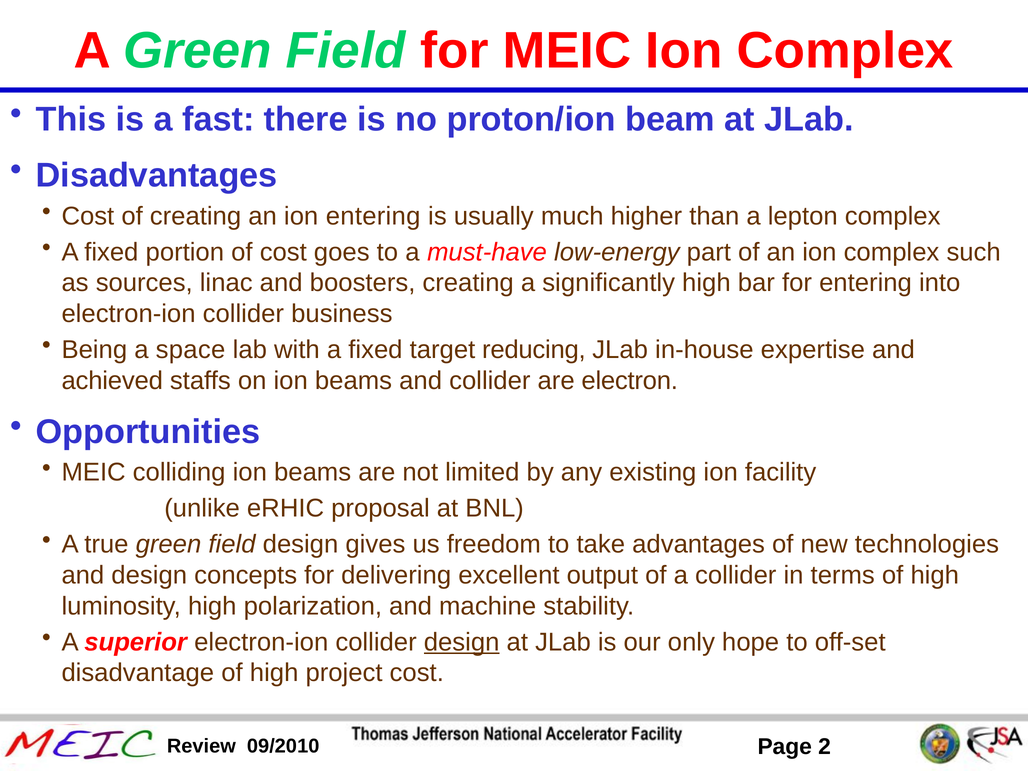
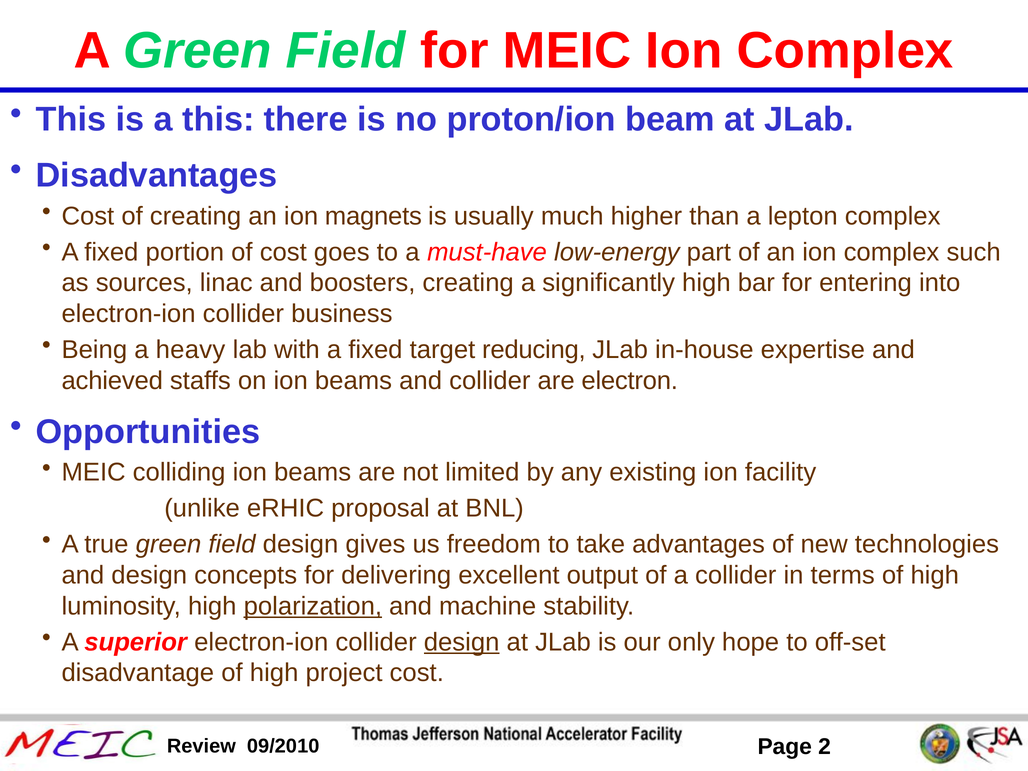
a fast: fast -> this
ion entering: entering -> magnets
space: space -> heavy
polarization underline: none -> present
